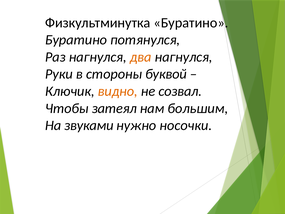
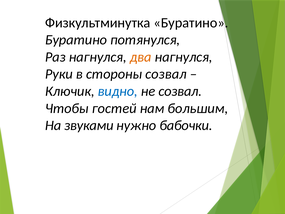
стороны буквой: буквой -> созвал
видно colour: orange -> blue
затеял: затеял -> гостей
носочки: носочки -> бабочки
